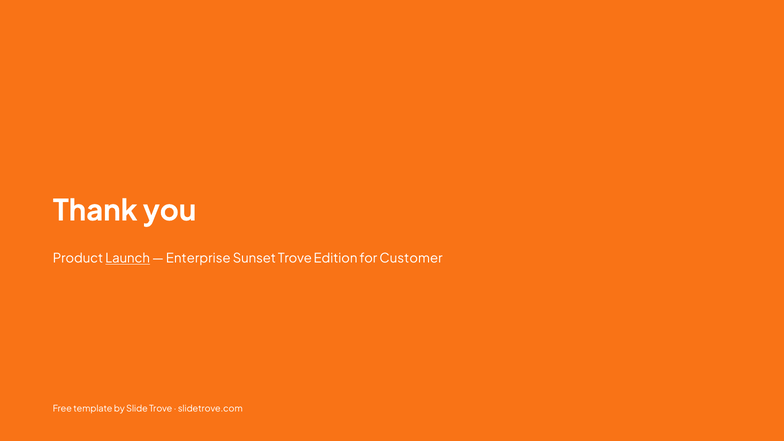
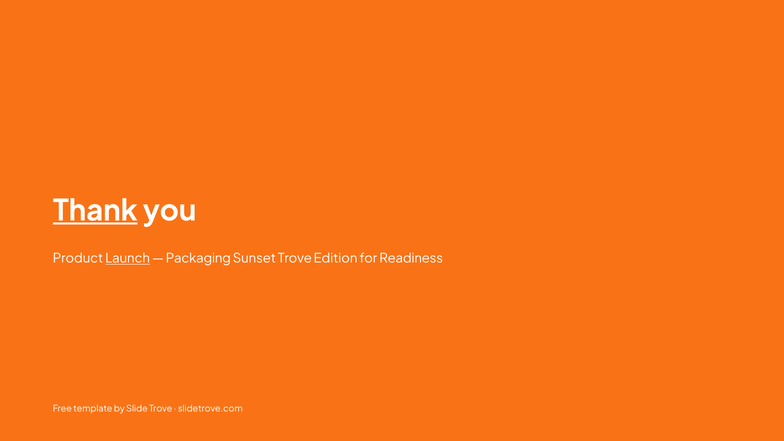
Thank underline: none -> present
Enterprise: Enterprise -> Packaging
Customer: Customer -> Readiness
